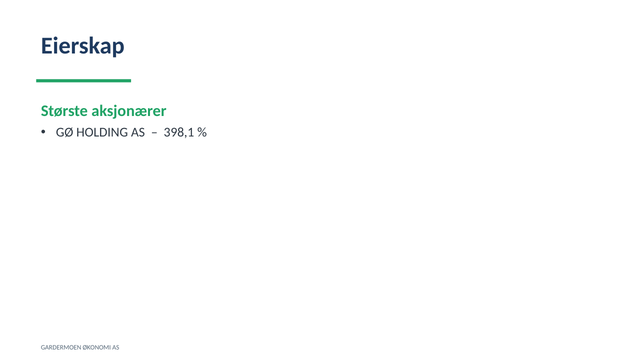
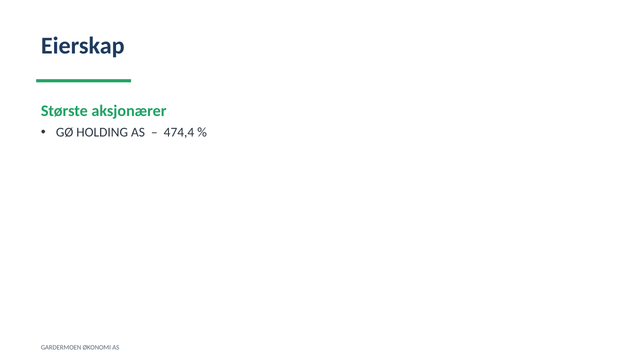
398,1: 398,1 -> 474,4
